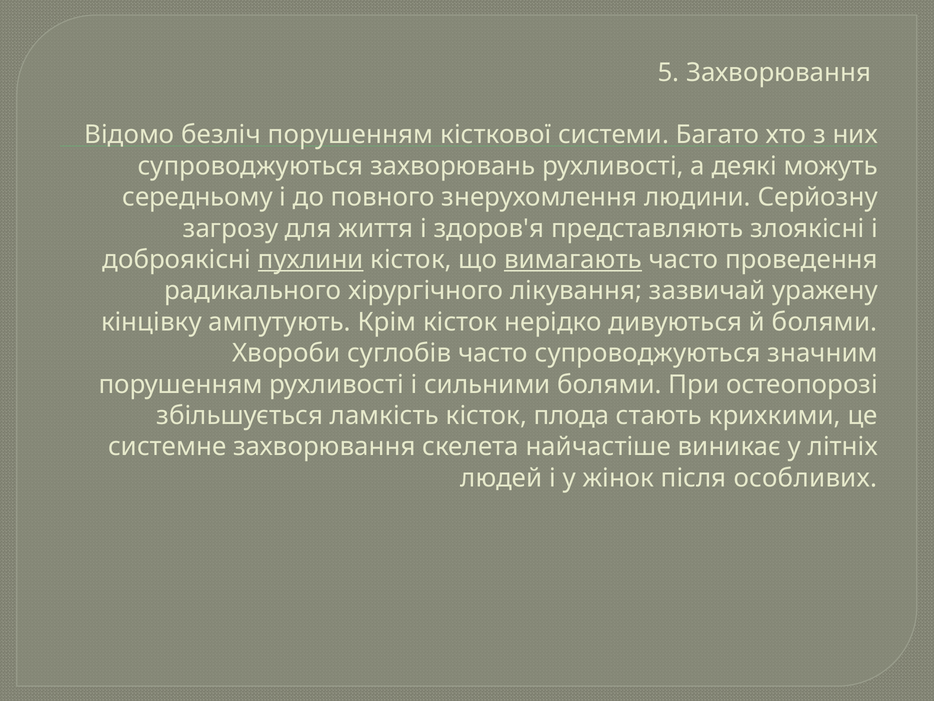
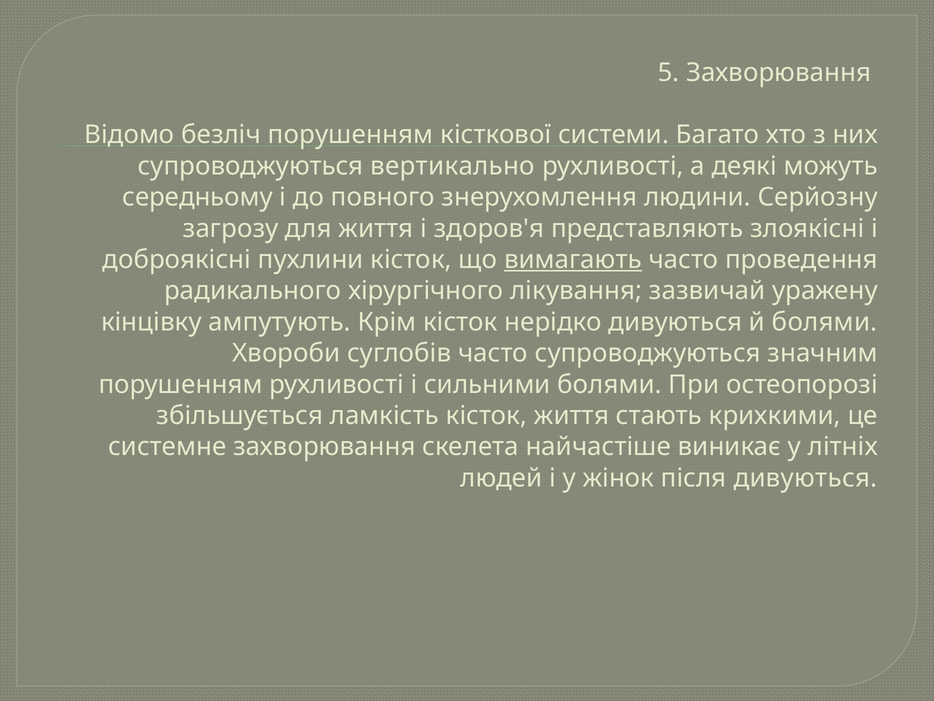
захворювань: захворювань -> вертикально
пухлини underline: present -> none
кісток плода: плода -> життя
після особливих: особливих -> дивуються
